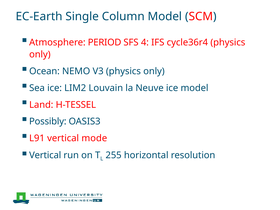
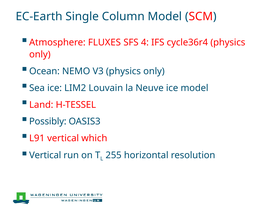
PERIOD: PERIOD -> FLUXES
mode: mode -> which
